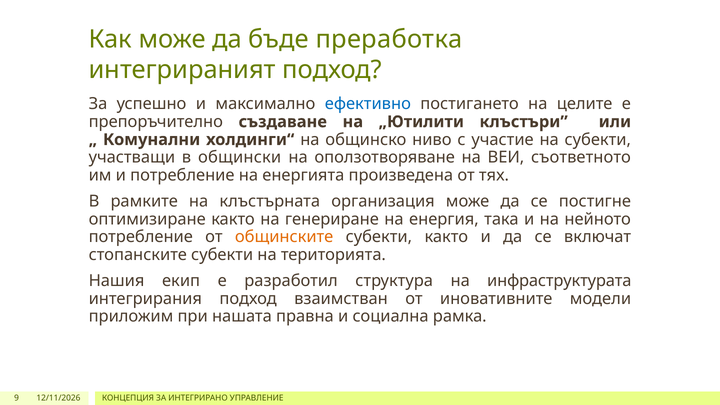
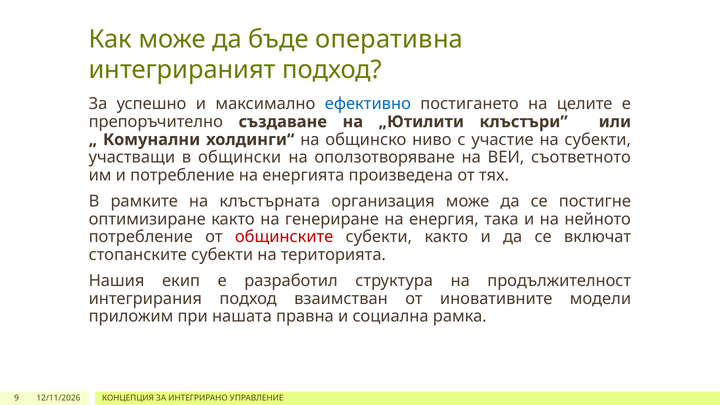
преработка: преработка -> оперативна
общинските colour: orange -> red
инфраструктурата: инфраструктурата -> продължителност
